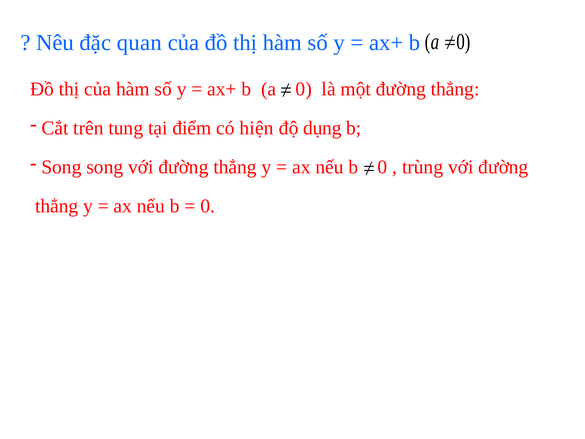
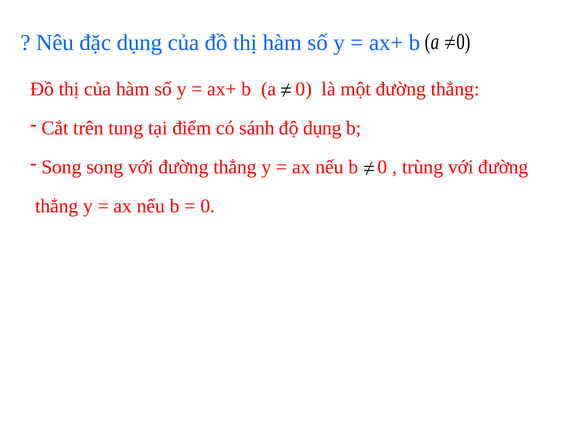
đặc quan: quan -> dụng
hiện: hiện -> sánh
